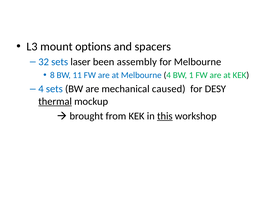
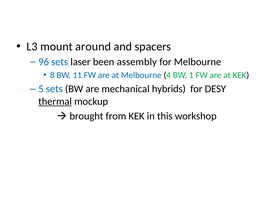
options: options -> around
32: 32 -> 96
4 at (41, 89): 4 -> 5
caused: caused -> hybrids
this underline: present -> none
